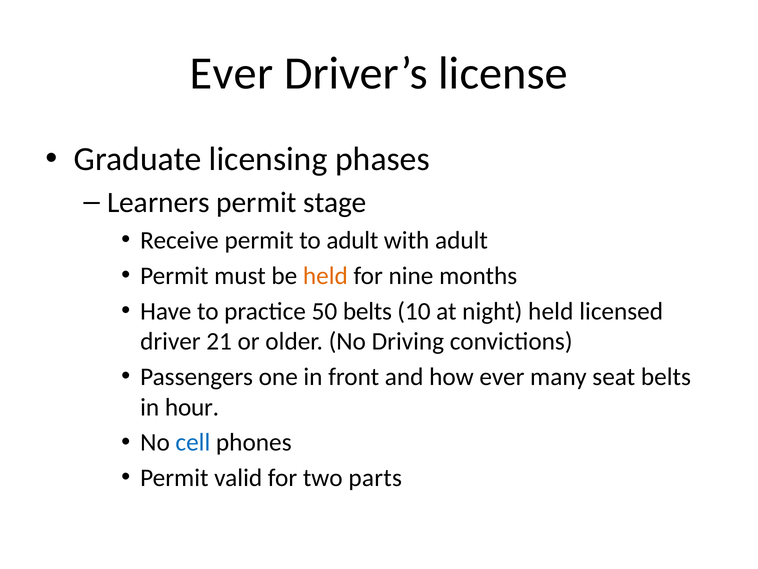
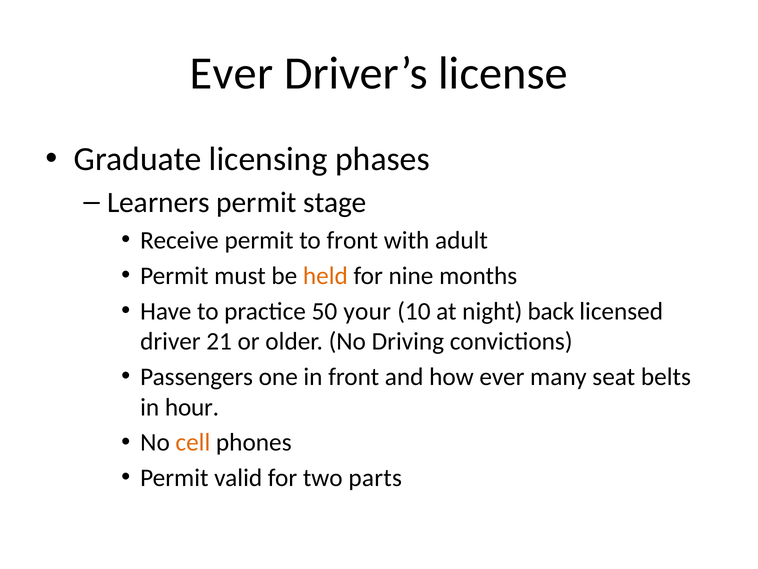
to adult: adult -> front
50 belts: belts -> your
night held: held -> back
cell colour: blue -> orange
